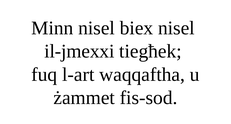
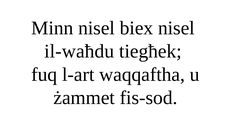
il-jmexxi: il-jmexxi -> il-waħdu
